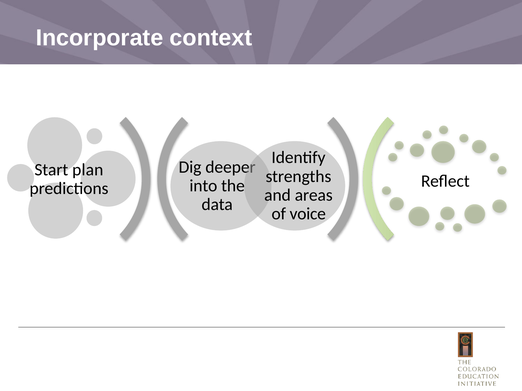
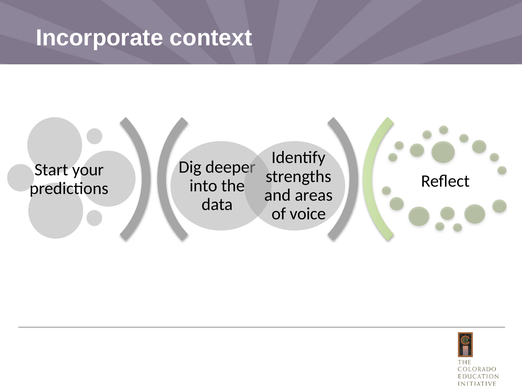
plan: plan -> your
